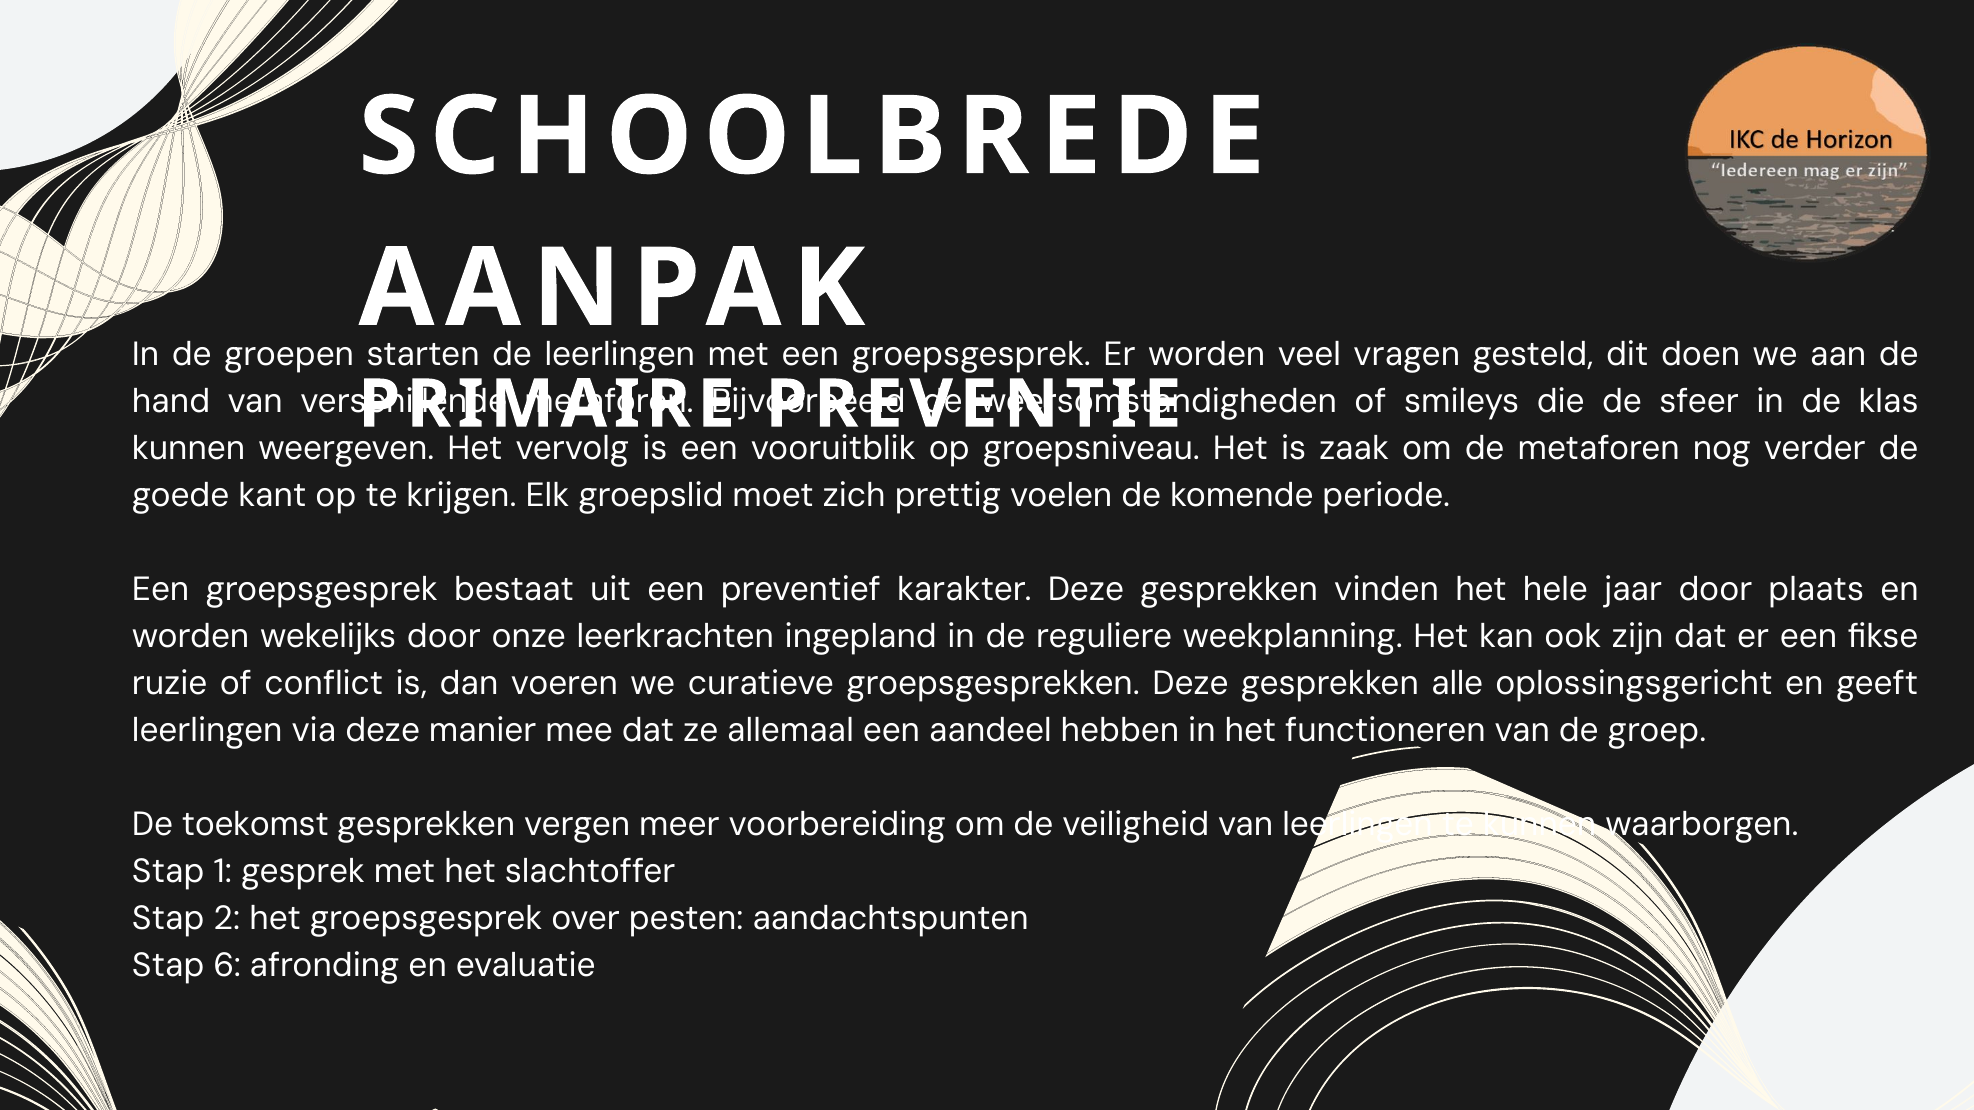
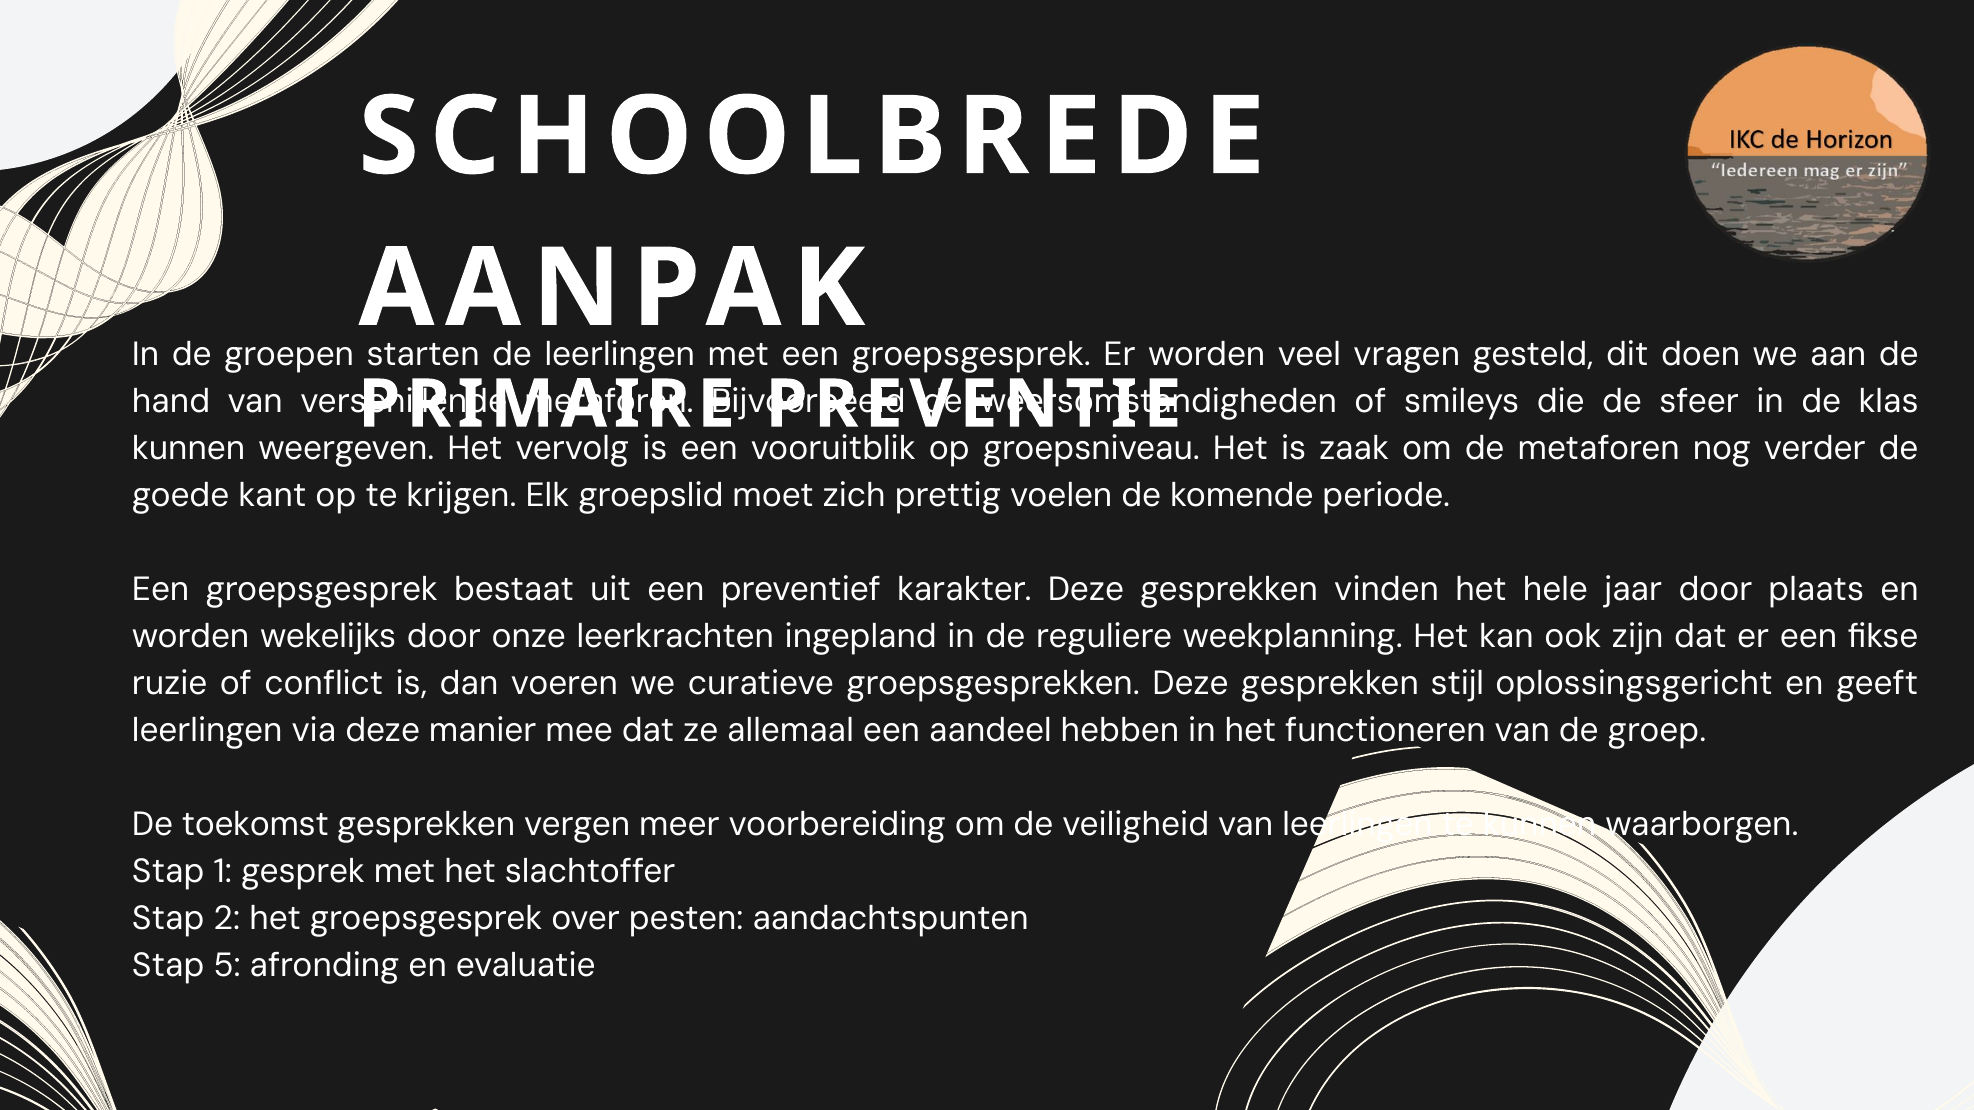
alle: alle -> stijl
6: 6 -> 5
